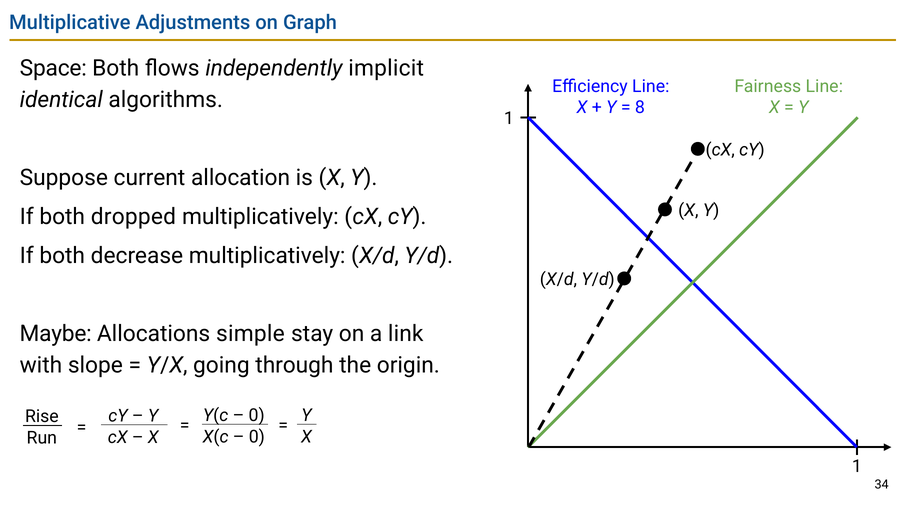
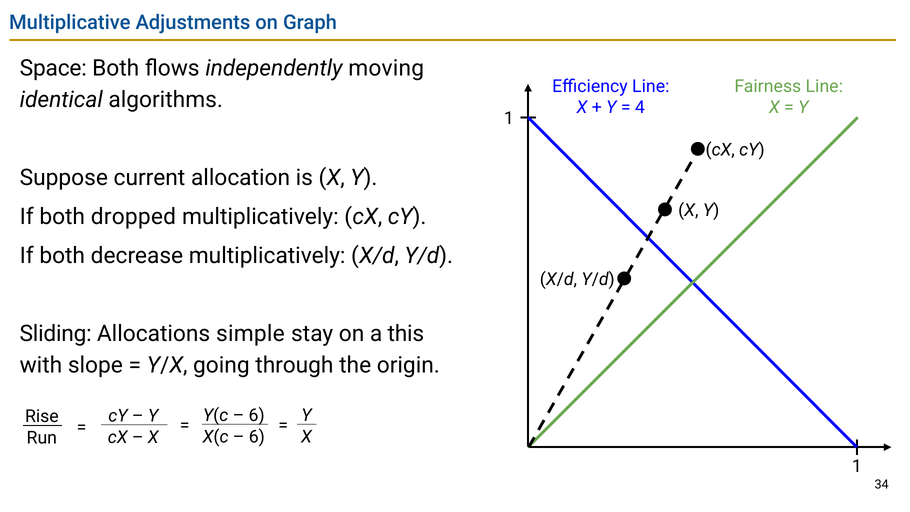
implicit: implicit -> moving
8: 8 -> 4
Maybe: Maybe -> Sliding
link: link -> this
0 at (257, 415): 0 -> 6
0 at (257, 437): 0 -> 6
